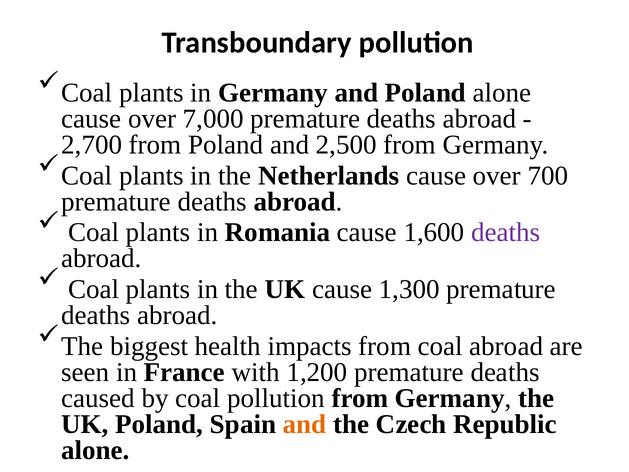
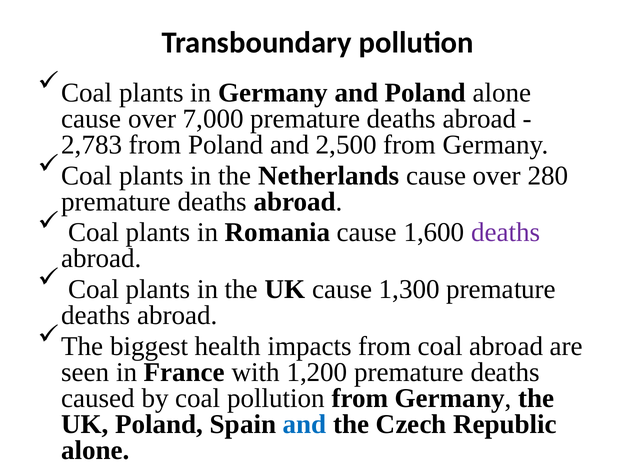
2,700: 2,700 -> 2,783
700: 700 -> 280
and at (305, 424) colour: orange -> blue
